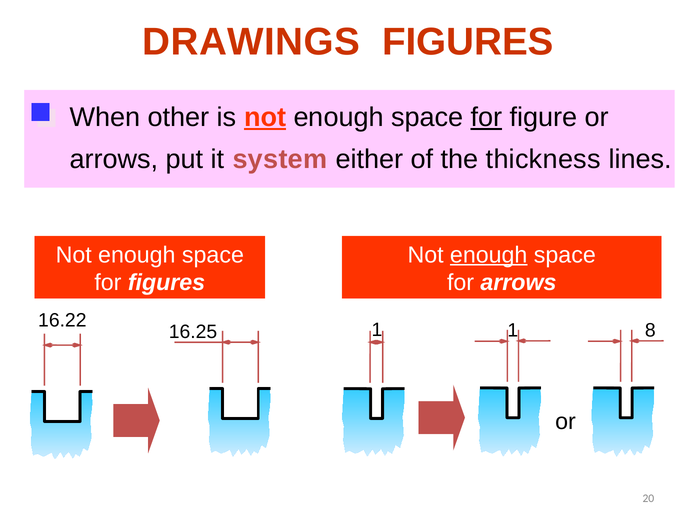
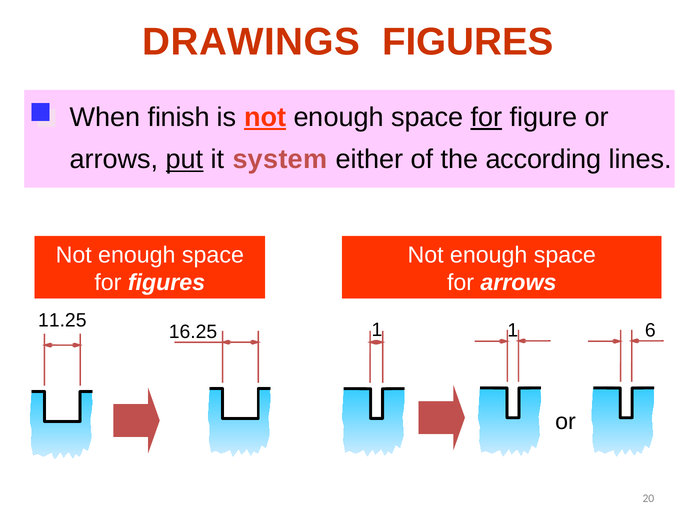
other: other -> finish
put underline: none -> present
thickness: thickness -> according
enough at (489, 255) underline: present -> none
16.22: 16.22 -> 11.25
8: 8 -> 6
